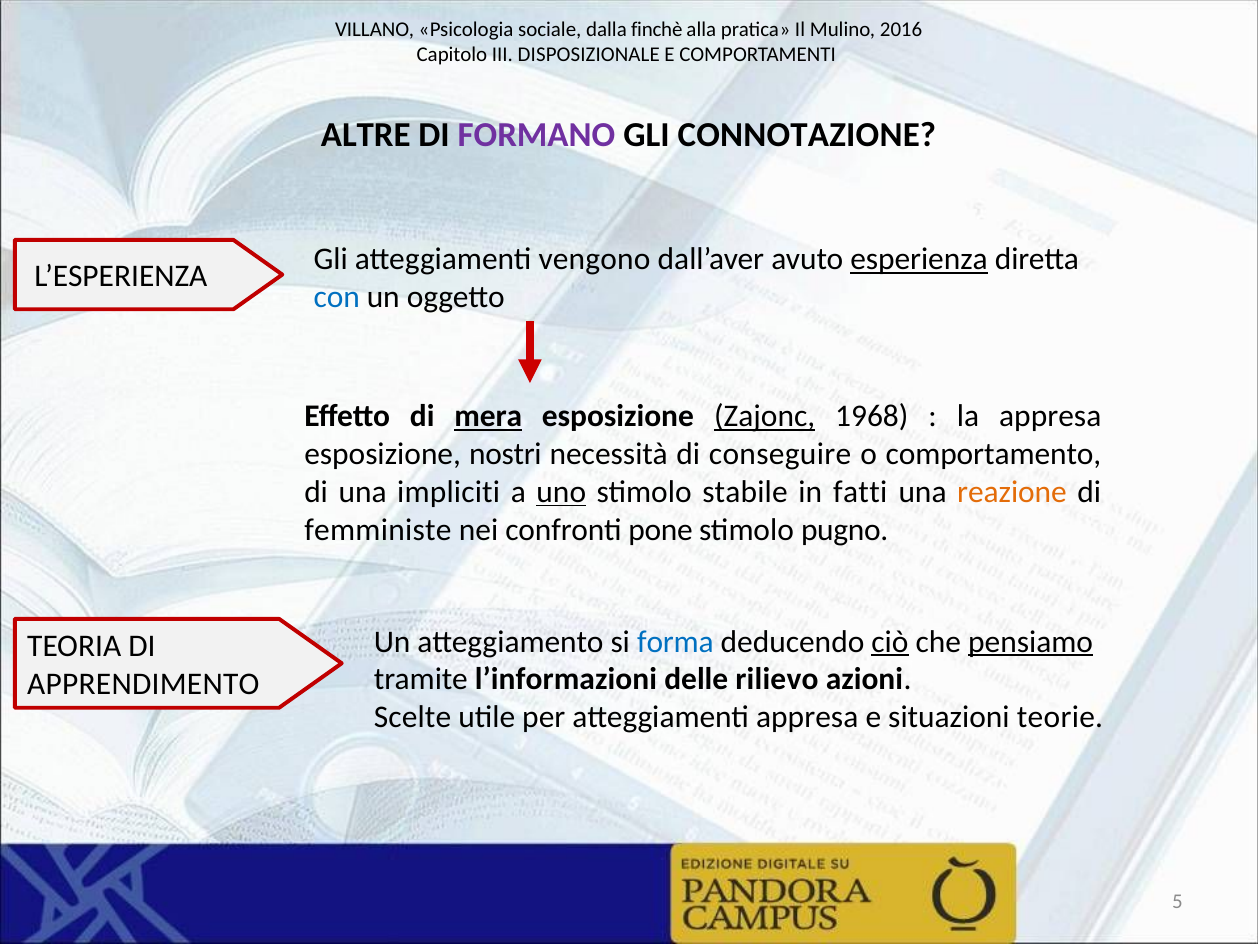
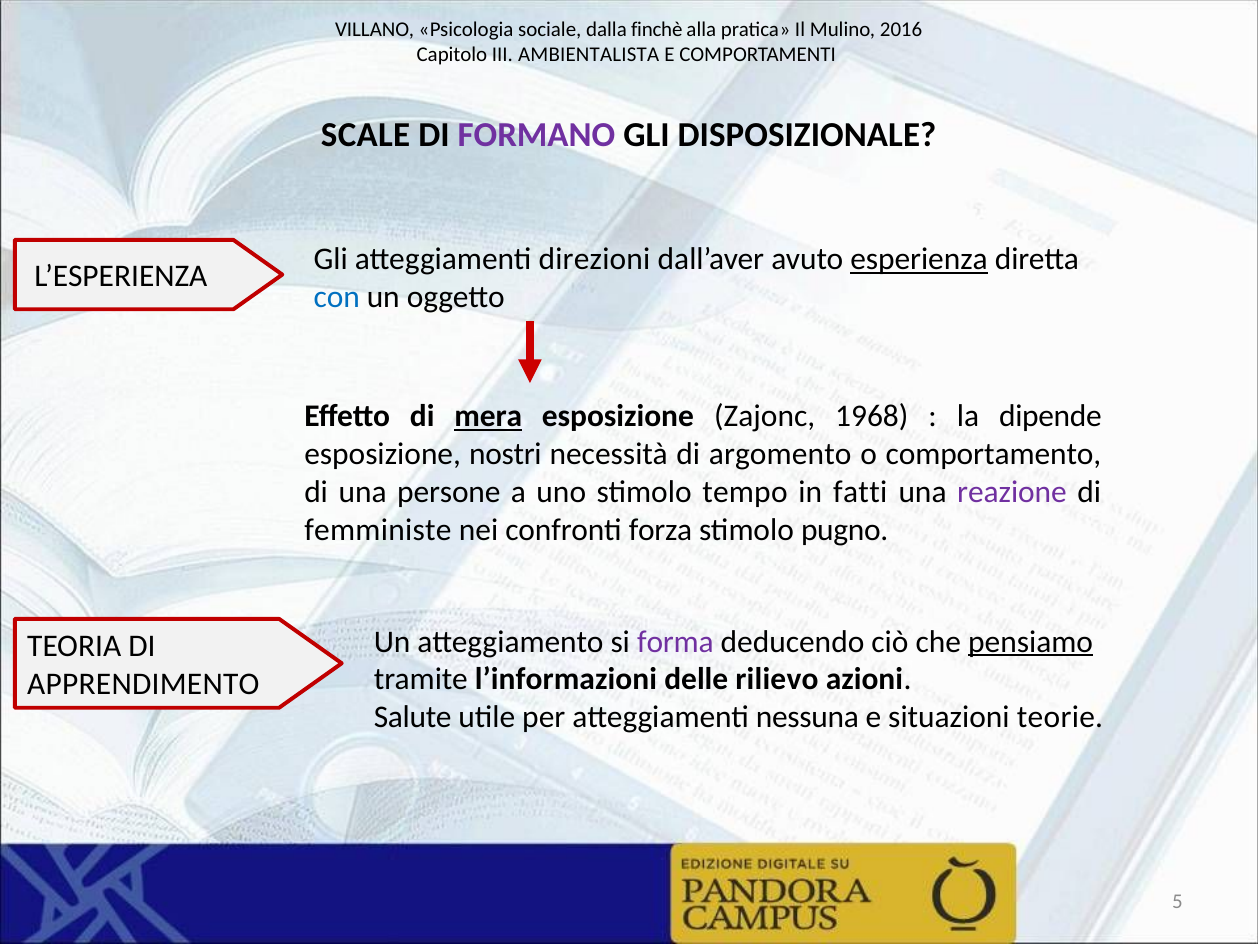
DISPOSIZIONALE: DISPOSIZIONALE -> AMBIENTALISTA
ALTRE: ALTRE -> SCALE
CONNOTAZIONE: CONNOTAZIONE -> DISPOSIZIONALE
vengono: vengono -> direzioni
Zajonc underline: present -> none
la appresa: appresa -> dipende
conseguire: conseguire -> argomento
impliciti: impliciti -> persone
uno underline: present -> none
stabile: stabile -> tempo
reazione colour: orange -> purple
pone: pone -> forza
forma colour: blue -> purple
ciò underline: present -> none
Scelte: Scelte -> Salute
atteggiamenti appresa: appresa -> nessuna
